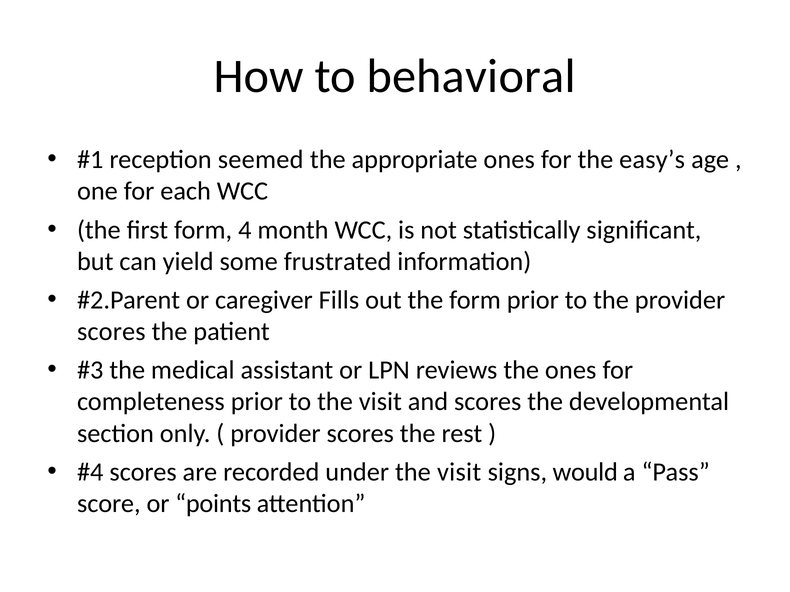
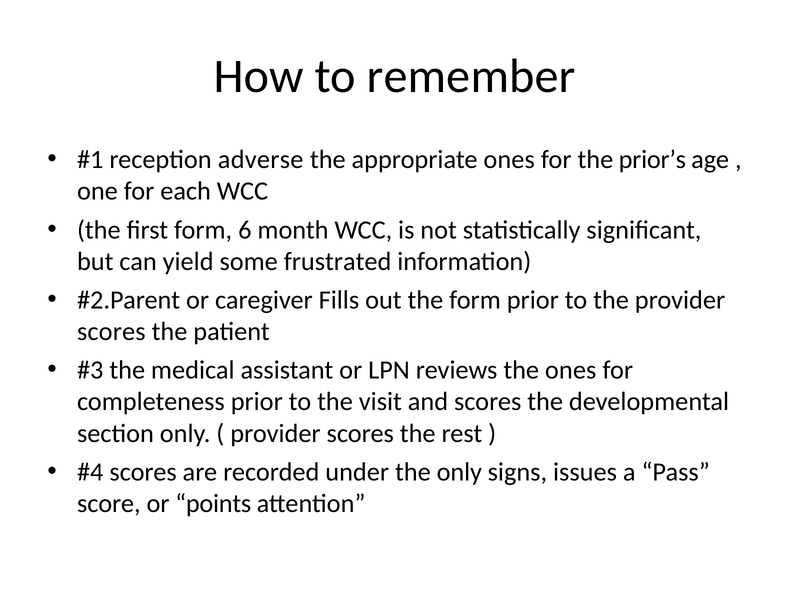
behavioral: behavioral -> remember
seemed: seemed -> adverse
easy’s: easy’s -> prior’s
4: 4 -> 6
under the visit: visit -> only
would: would -> issues
